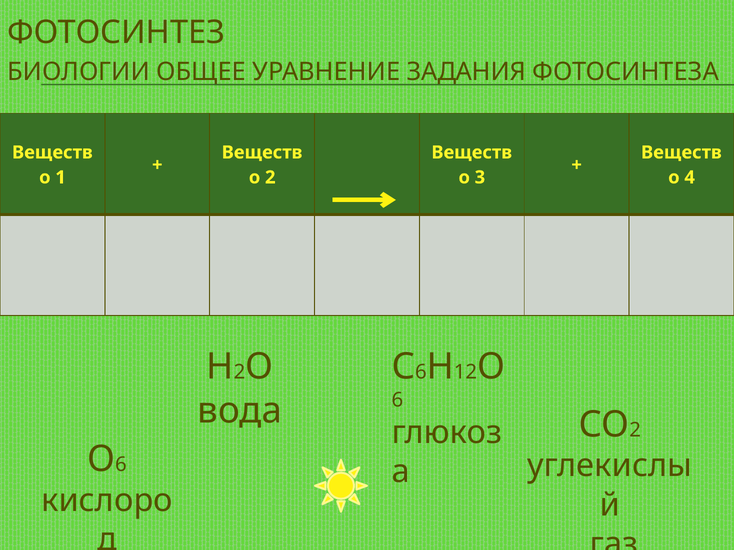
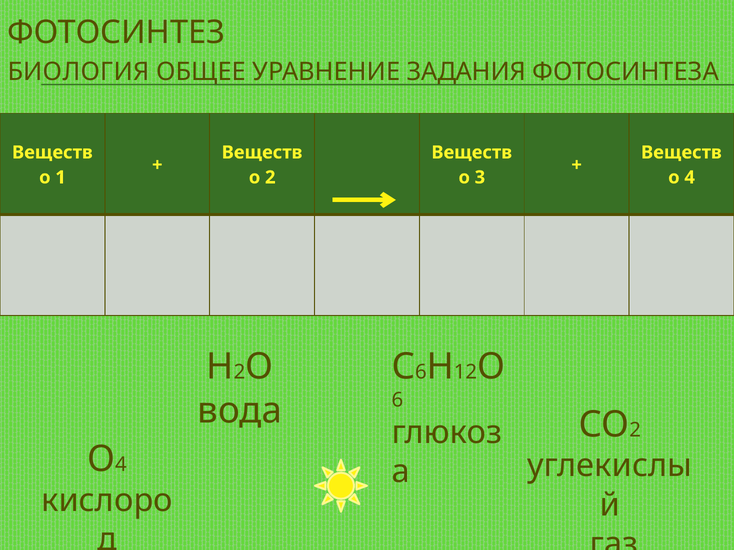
БИОЛОГИИ: БИОЛОГИИ -> БИОЛОГИЯ
6 at (121, 465): 6 -> 4
